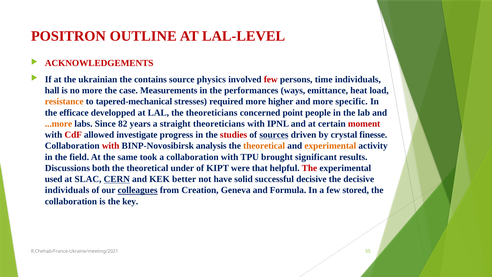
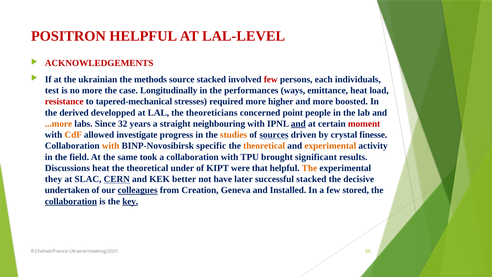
POSITRON OUTLINE: OUTLINE -> HELPFUL
contains: contains -> methods
source physics: physics -> stacked
time: time -> each
hall: hall -> test
Measurements: Measurements -> Longitudinally
resistance colour: orange -> red
specific: specific -> boosted
efficace: efficace -> derived
82: 82 -> 32
straight theoreticians: theoreticians -> neighbouring
and at (298, 124) underline: none -> present
CdF colour: red -> orange
studies colour: red -> orange
with at (111, 146) colour: red -> orange
analysis: analysis -> specific
Discussions both: both -> heat
The at (309, 168) colour: red -> orange
used: used -> they
solid: solid -> later
successful decisive: decisive -> stacked
individuals at (67, 190): individuals -> undertaken
Formula: Formula -> Installed
collaboration at (71, 201) underline: none -> present
key underline: none -> present
